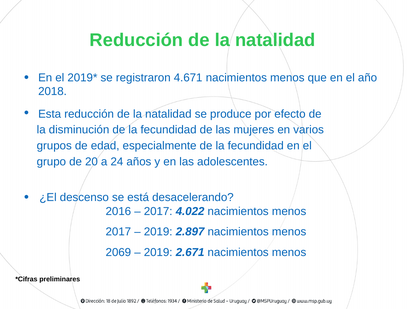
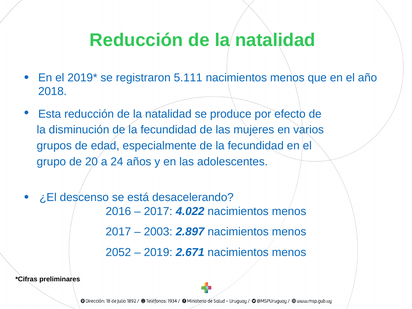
4.671: 4.671 -> 5.111
2019 at (158, 232): 2019 -> 2003
2069: 2069 -> 2052
